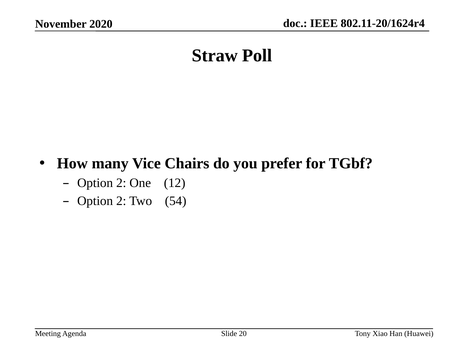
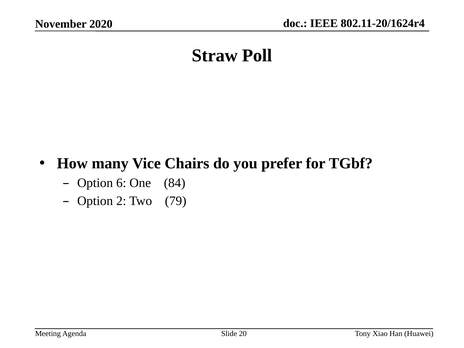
2 at (121, 183): 2 -> 6
12: 12 -> 84
54: 54 -> 79
